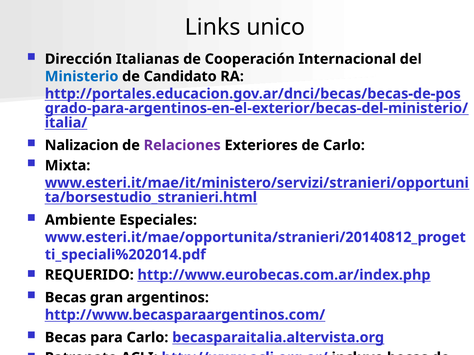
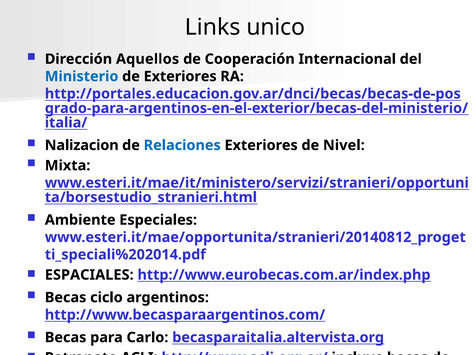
Italianas: Italianas -> Aquellos
de Candidato: Candidato -> Exteriores
Relaciones colour: purple -> blue
de Carlo: Carlo -> Nivel
REQUERIDO: REQUERIDO -> ESPACIALES
gran: gran -> ciclo
